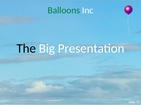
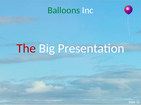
The colour: black -> red
